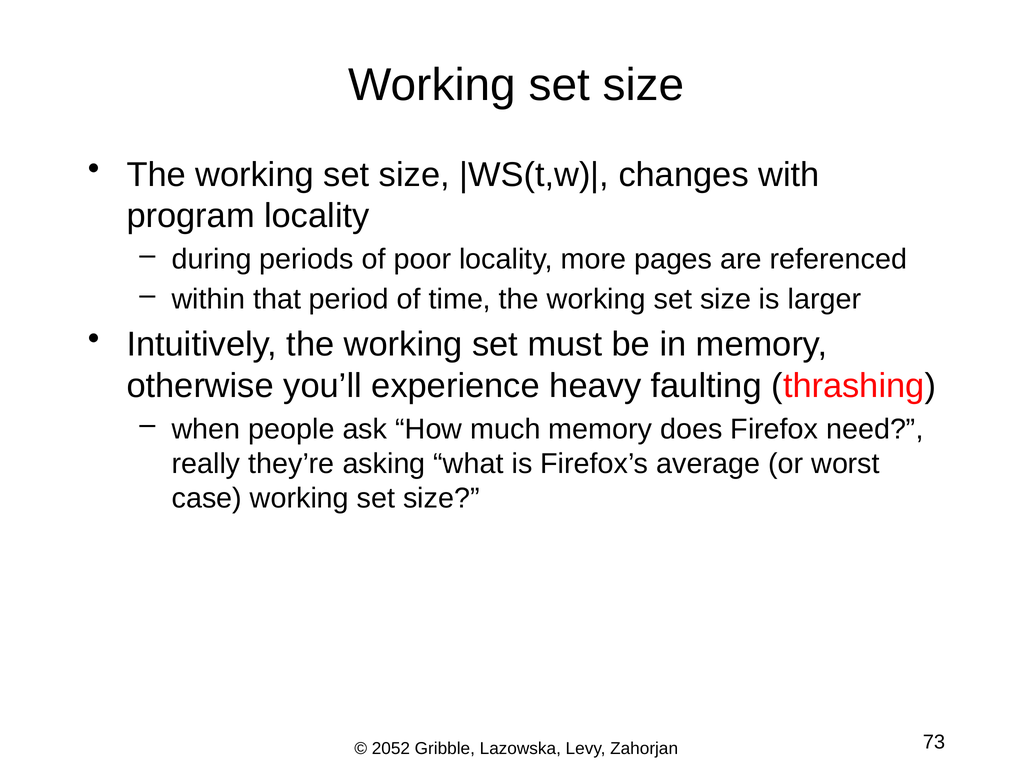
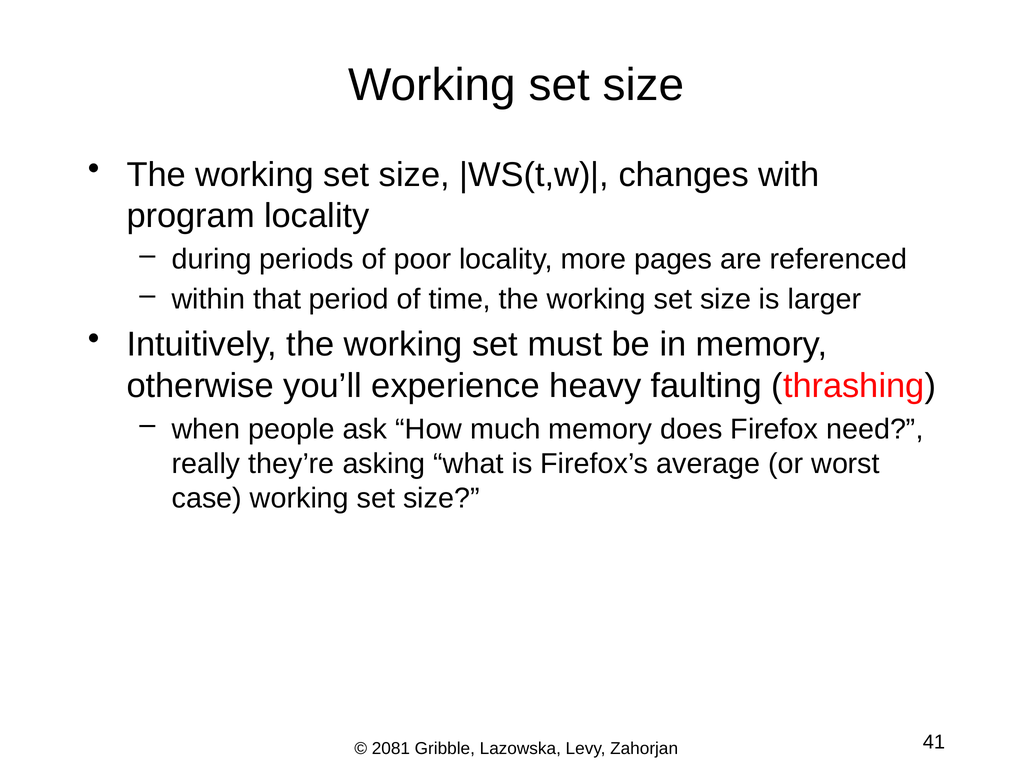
2052: 2052 -> 2081
73: 73 -> 41
